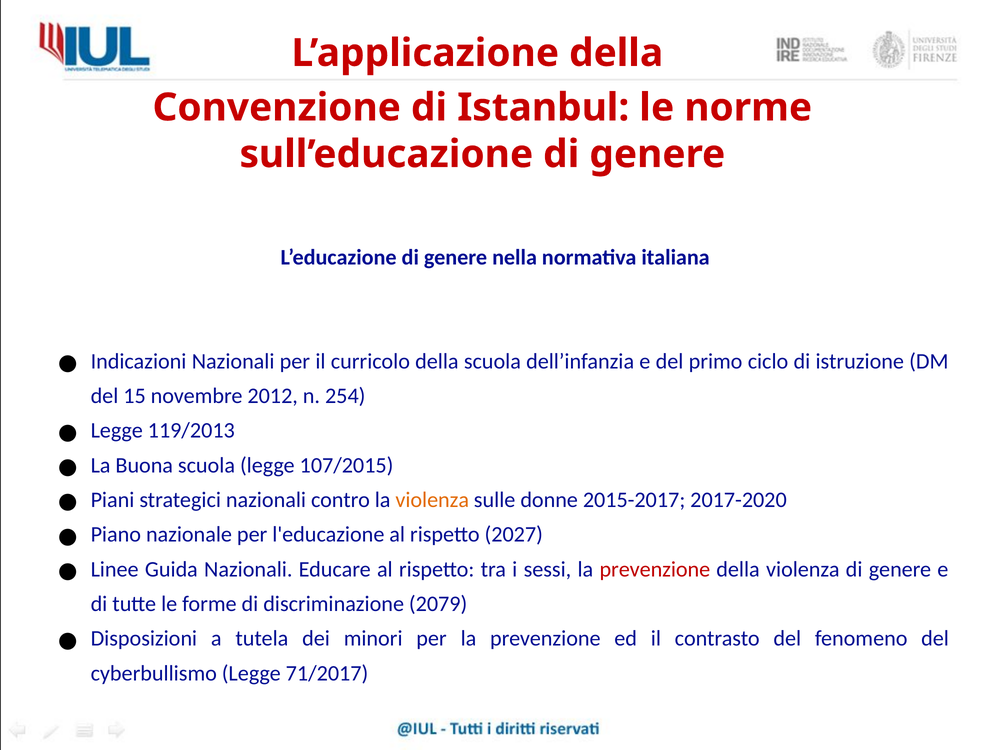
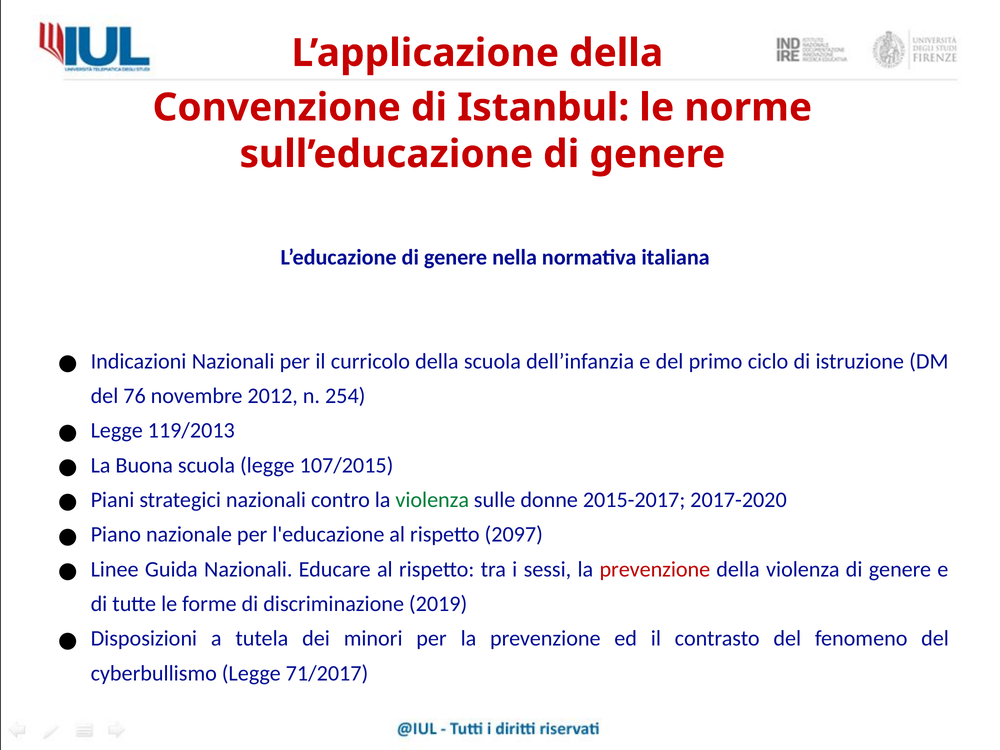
15: 15 -> 76
violenza at (432, 500) colour: orange -> green
2027: 2027 -> 2097
2079: 2079 -> 2019
